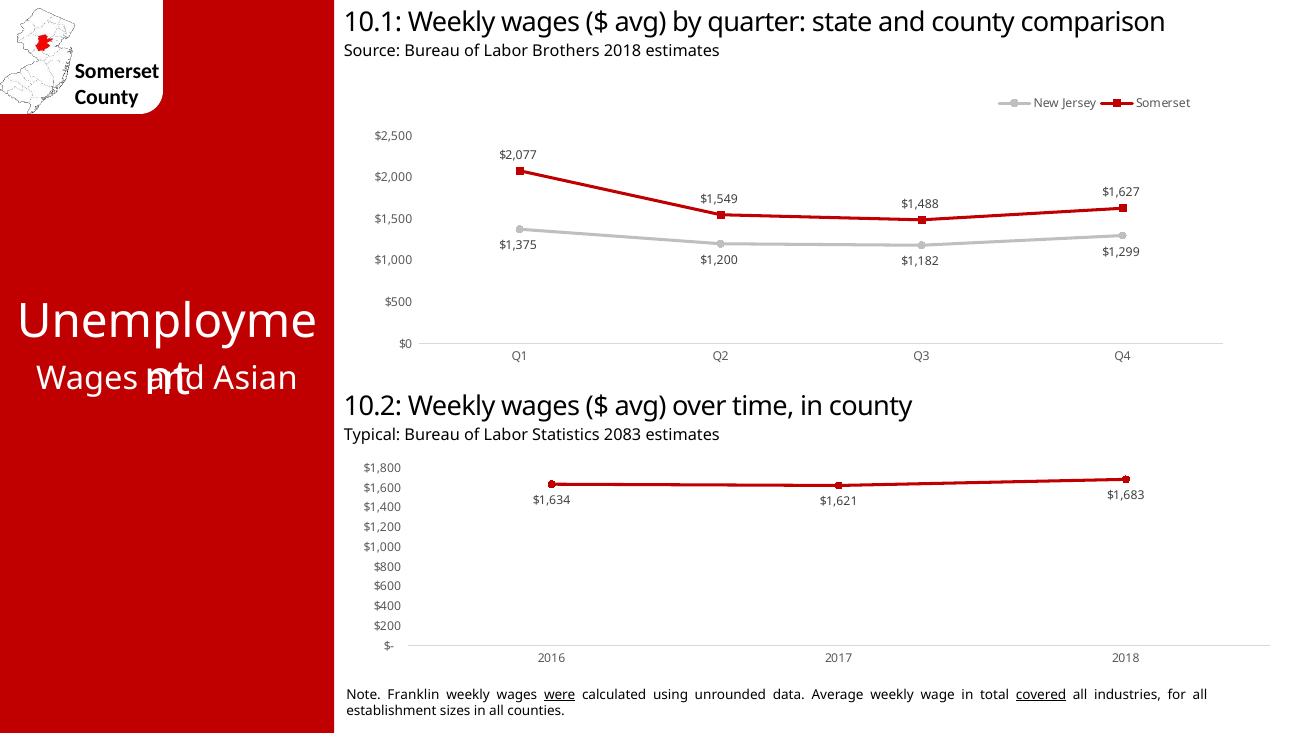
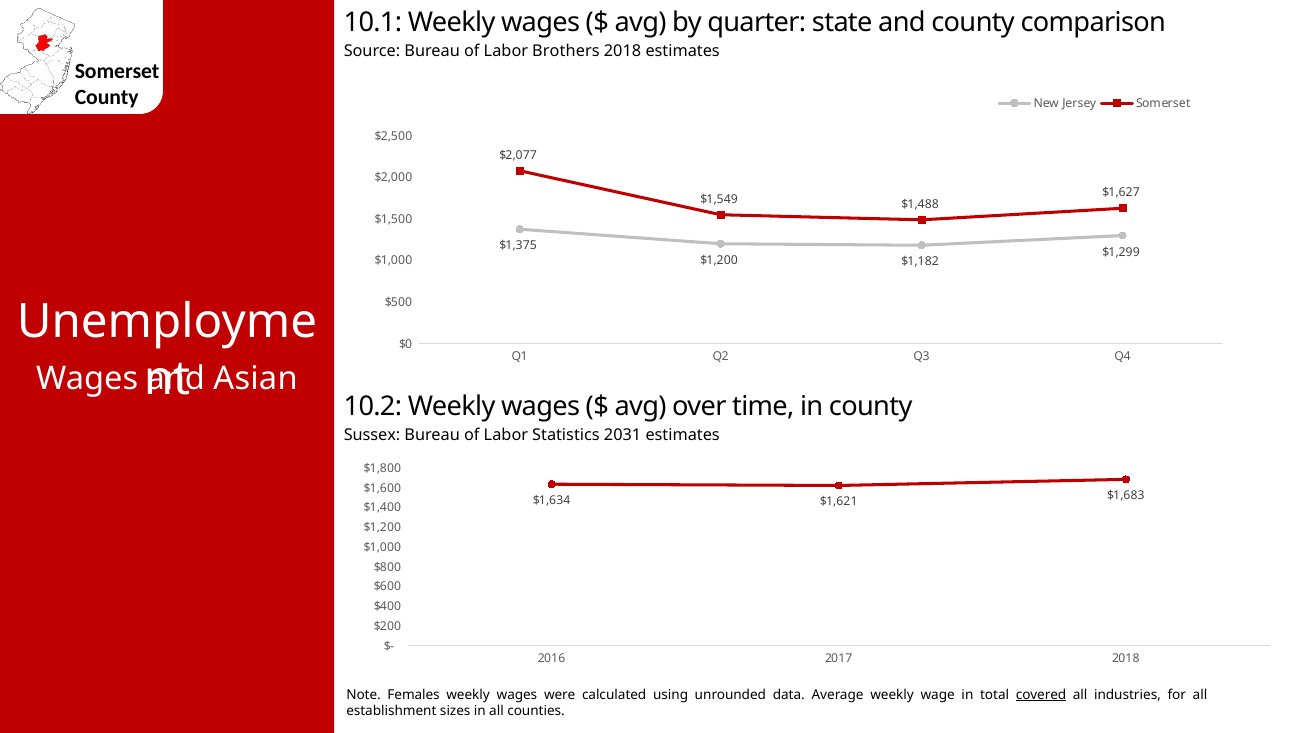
Typical: Typical -> Sussex
2083: 2083 -> 2031
Franklin: Franklin -> Females
were underline: present -> none
